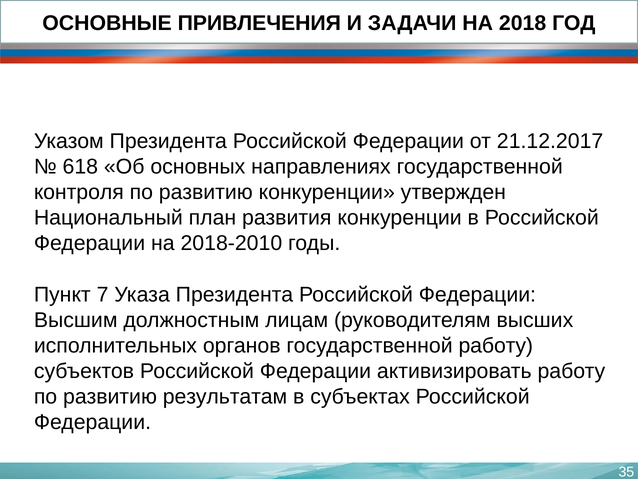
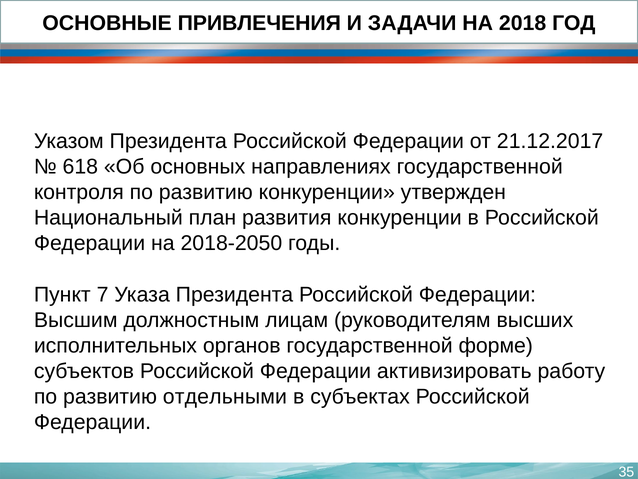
2018-2010: 2018-2010 -> 2018-2050
государственной работу: работу -> форме
результатам: результатам -> отдельными
